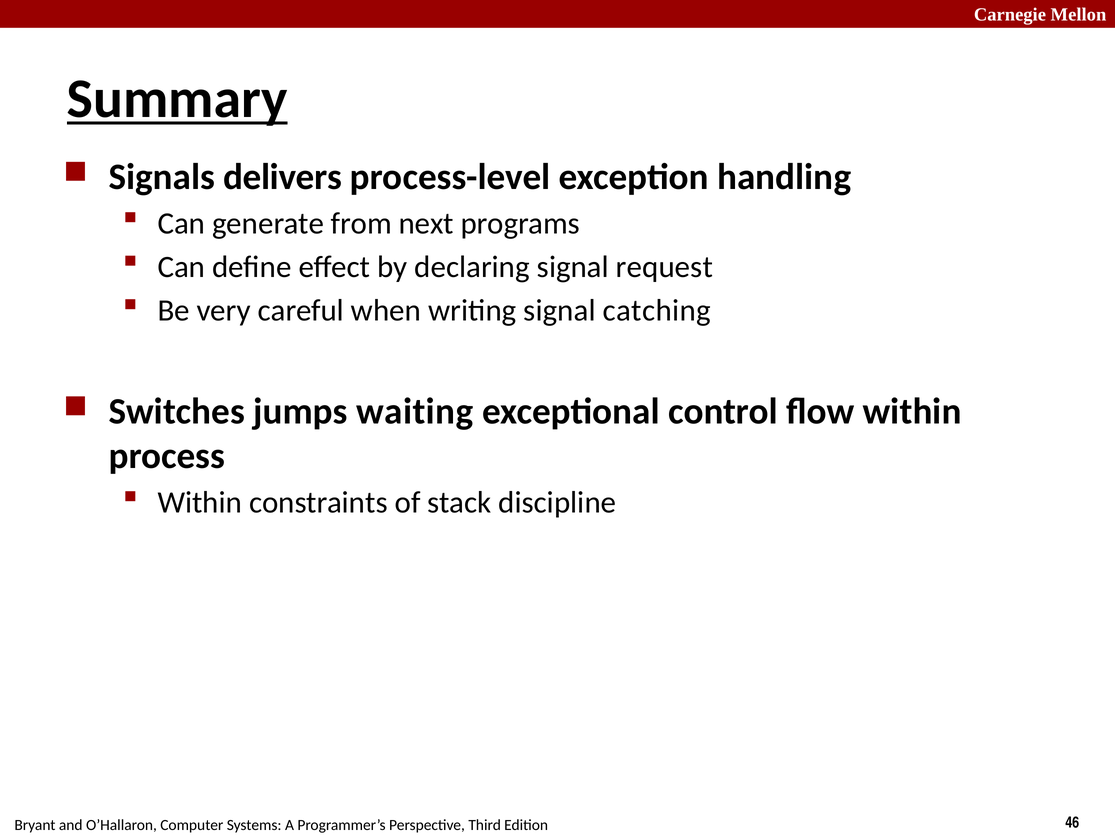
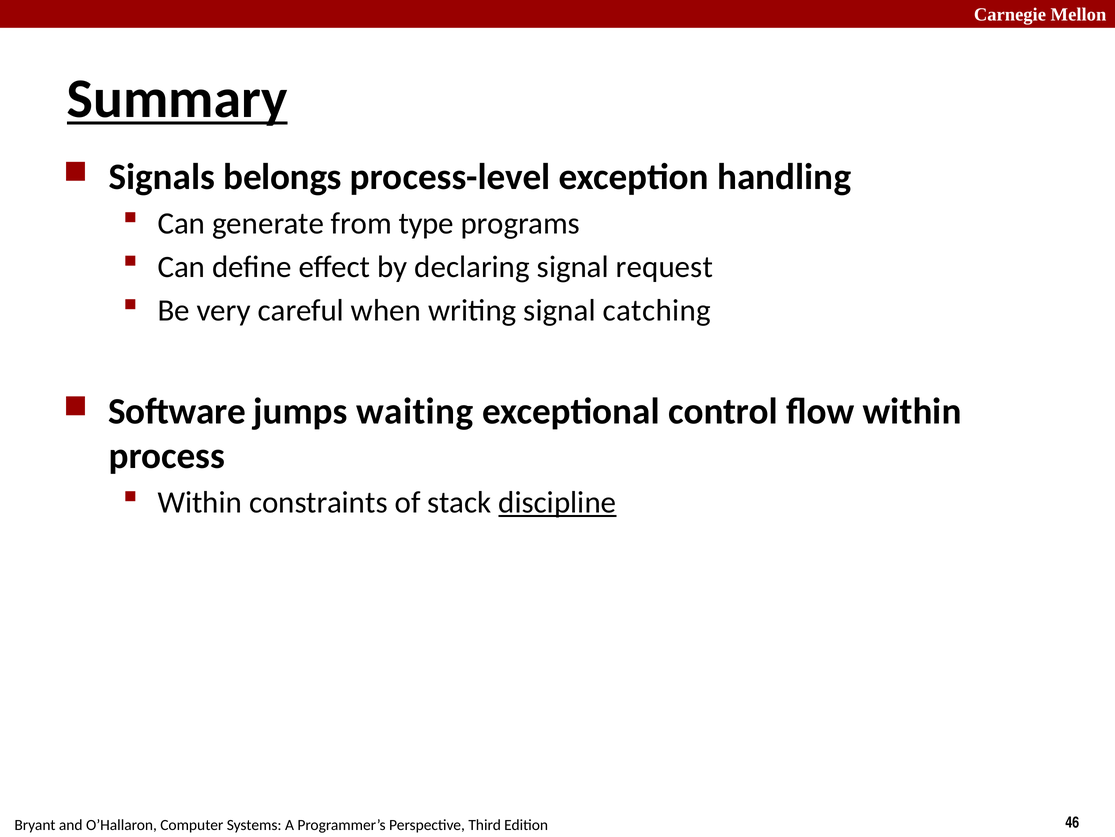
delivers: delivers -> belongs
next: next -> type
Switches: Switches -> Software
discipline underline: none -> present
